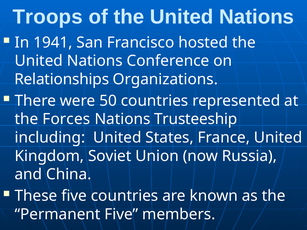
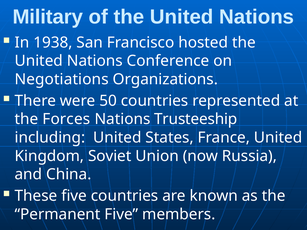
Troops: Troops -> Military
1941: 1941 -> 1938
Relationships: Relationships -> Negotiations
